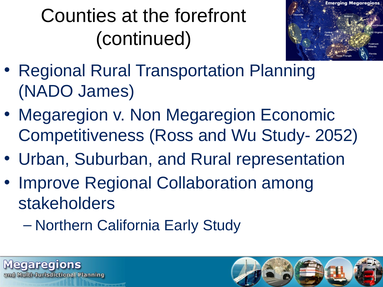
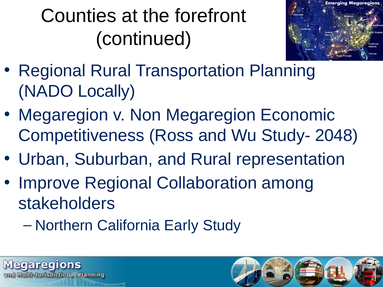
James: James -> Locally
2052: 2052 -> 2048
